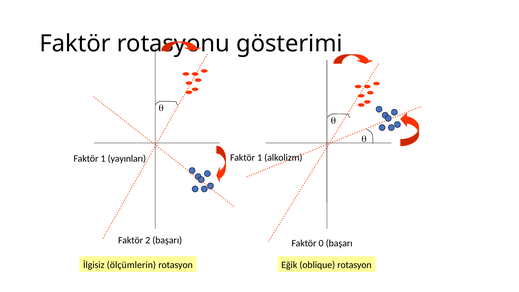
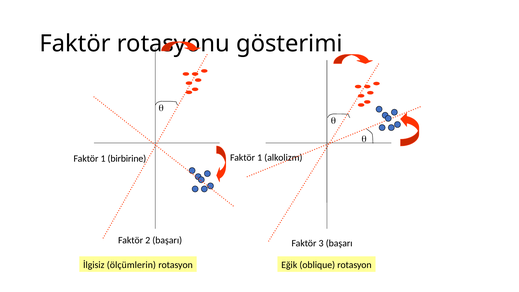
yayınları: yayınları -> birbirine
0: 0 -> 3
